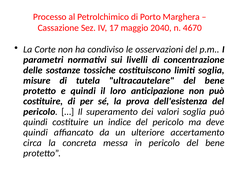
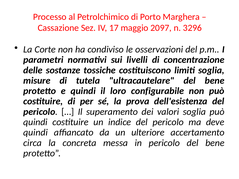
2040: 2040 -> 2097
4670: 4670 -> 3296
anticipazione: anticipazione -> configurabile
